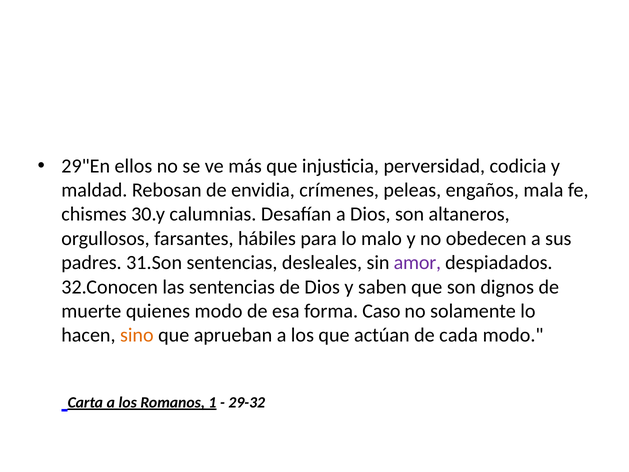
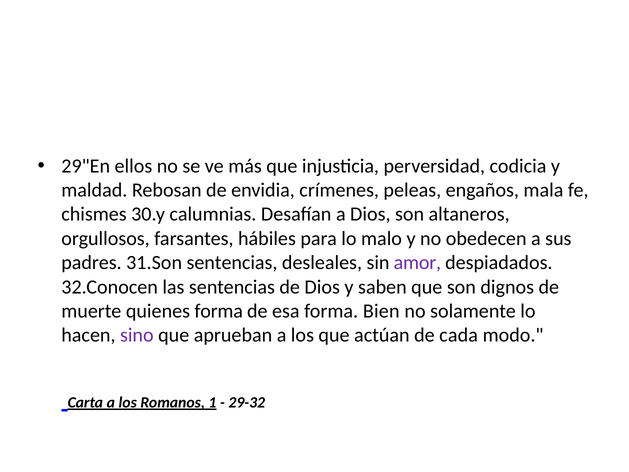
quienes modo: modo -> forma
Caso: Caso -> Bien
sino colour: orange -> purple
